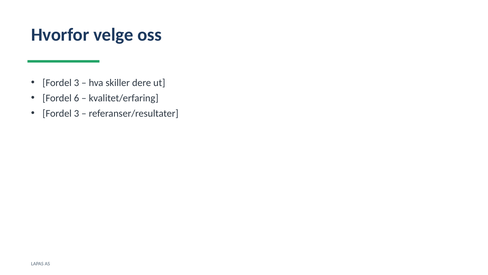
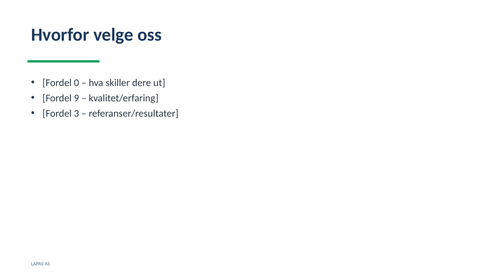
3 at (77, 83): 3 -> 0
6: 6 -> 9
